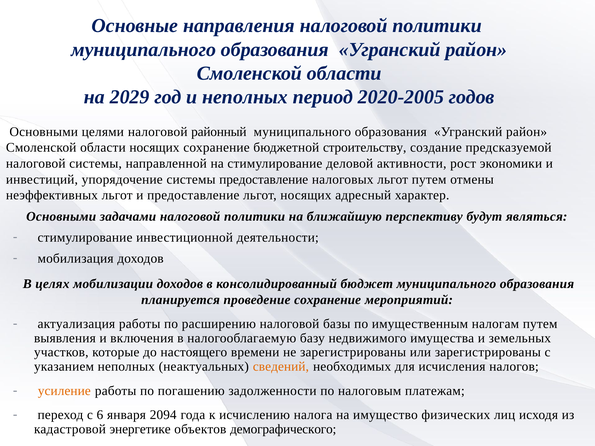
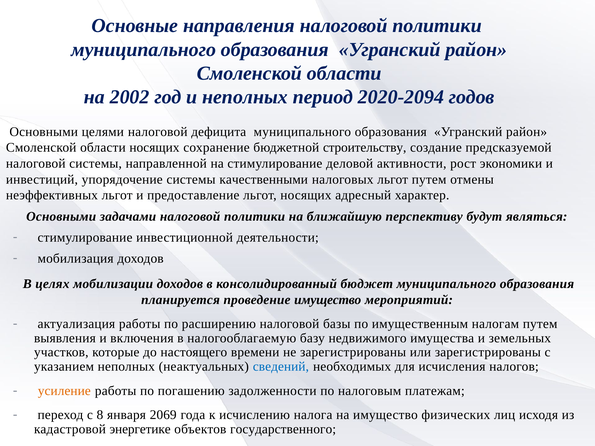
2029: 2029 -> 2002
2020-2005: 2020-2005 -> 2020-2094
районный: районный -> дефицита
системы предоставление: предоставление -> качественными
проведение сохранение: сохранение -> имущество
сведений colour: orange -> blue
6: 6 -> 8
2094: 2094 -> 2069
демографического: демографического -> государственного
